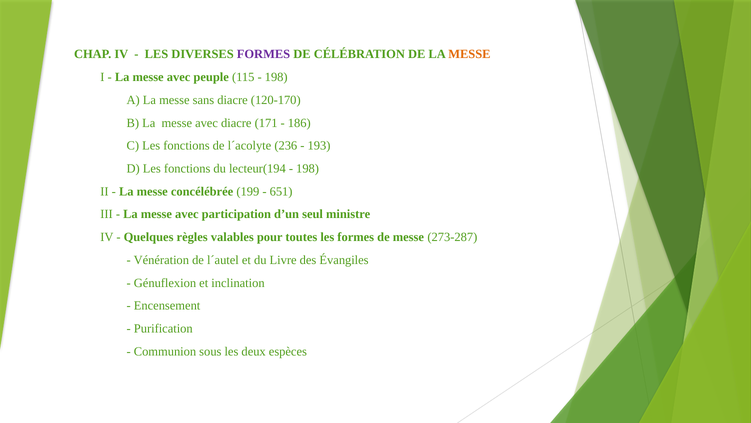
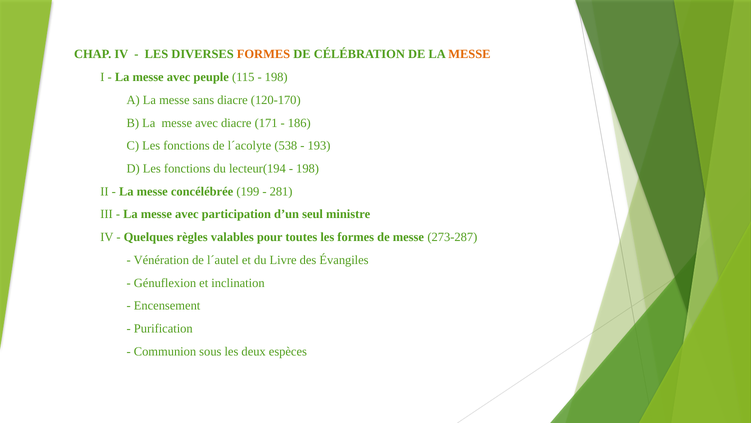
FORMES at (263, 54) colour: purple -> orange
236: 236 -> 538
651: 651 -> 281
